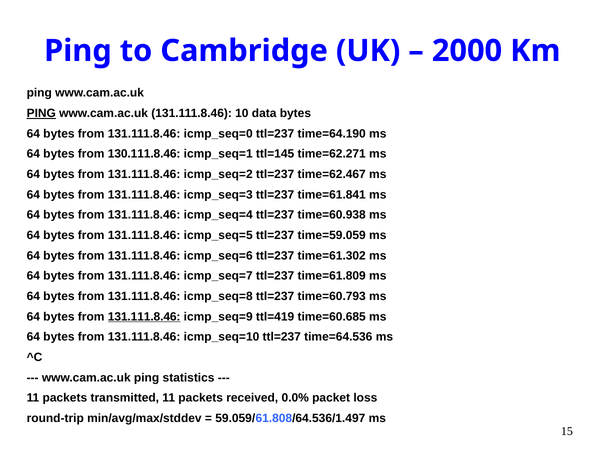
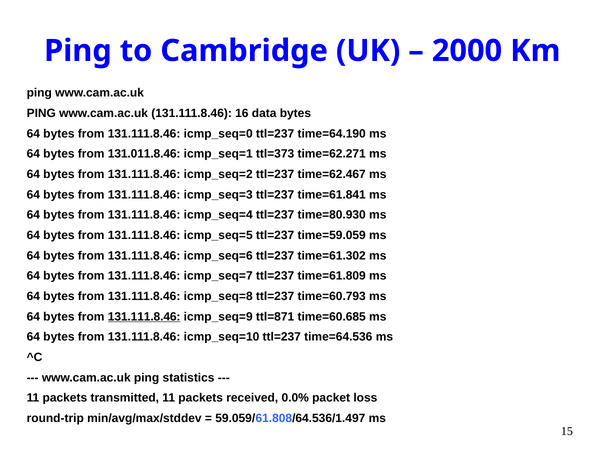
PING at (41, 113) underline: present -> none
10: 10 -> 16
130.111.8.46: 130.111.8.46 -> 131.011.8.46
ttl=145: ttl=145 -> ttl=373
time=60.938: time=60.938 -> time=80.930
ttl=419: ttl=419 -> ttl=871
